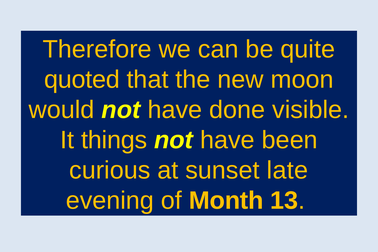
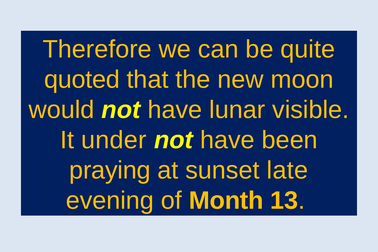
done: done -> lunar
things: things -> under
curious: curious -> praying
